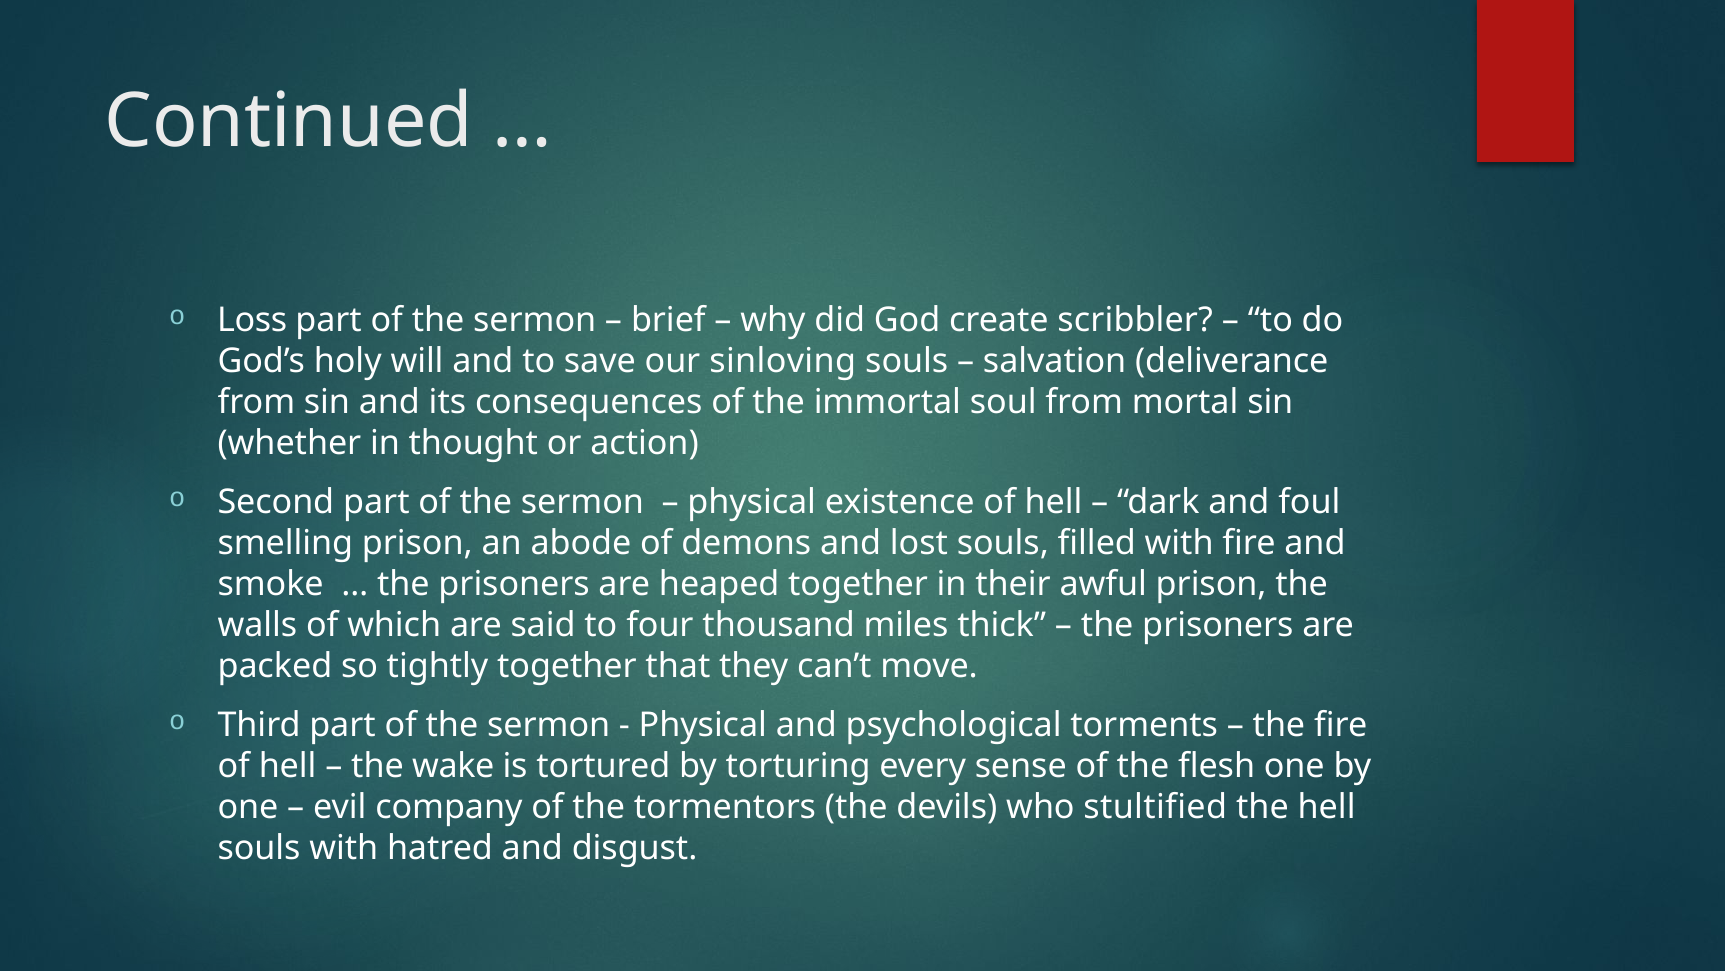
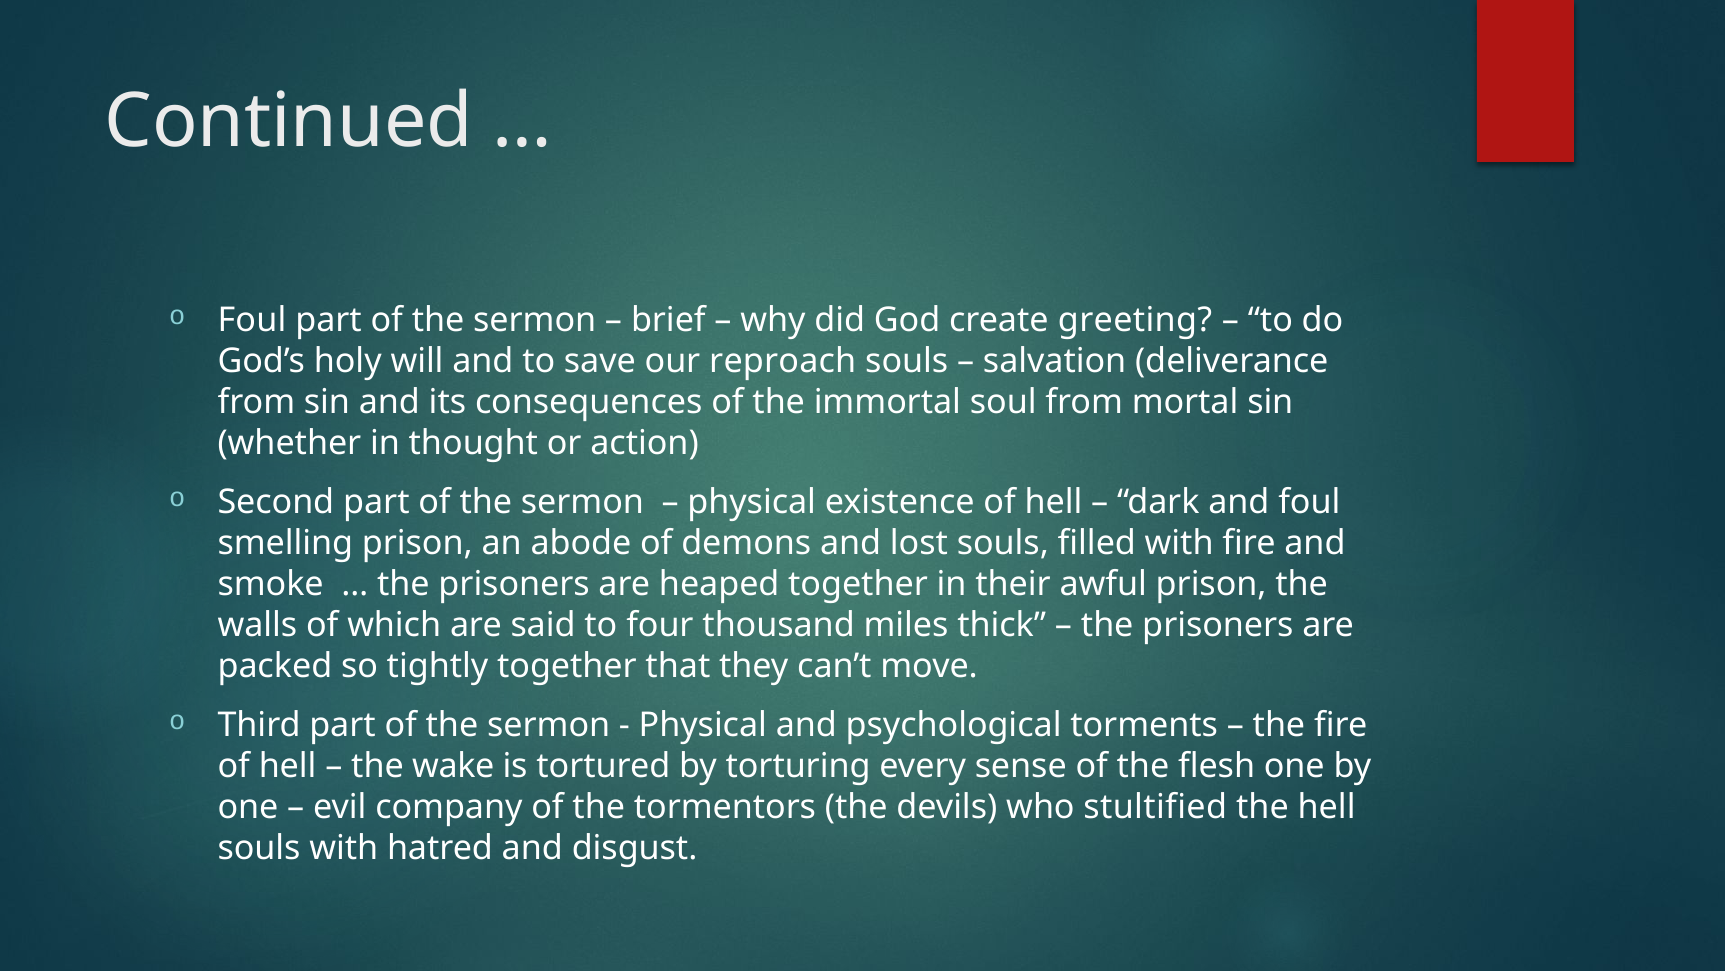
Loss at (252, 320): Loss -> Foul
scribbler: scribbler -> greeting
sinloving: sinloving -> reproach
